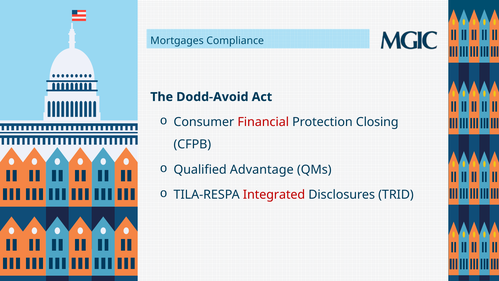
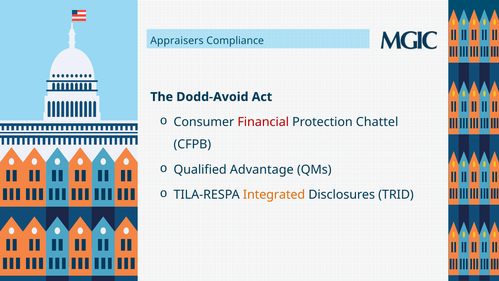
Mortgages: Mortgages -> Appraisers
Closing: Closing -> Chattel
Integrated colour: red -> orange
